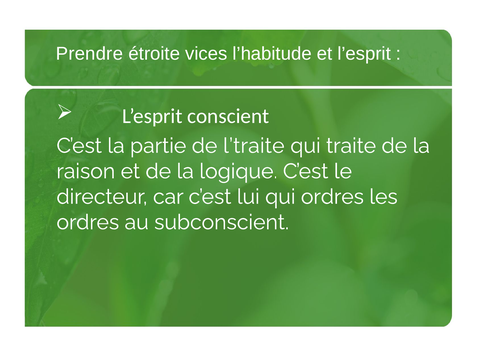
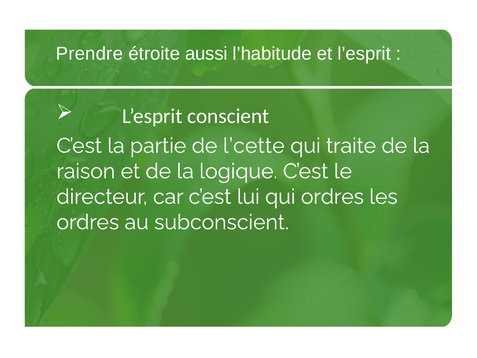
vices: vices -> aussi
l’traite: l’traite -> l’cette
